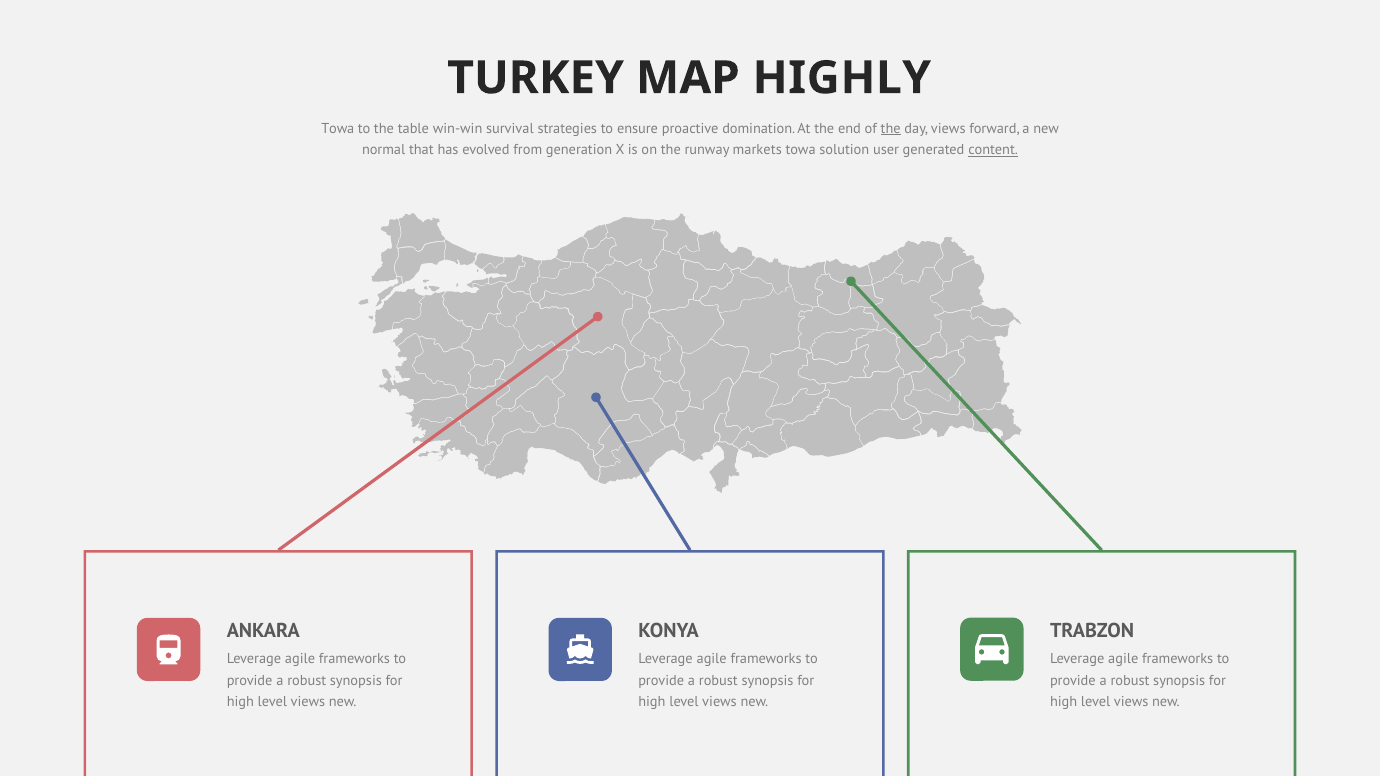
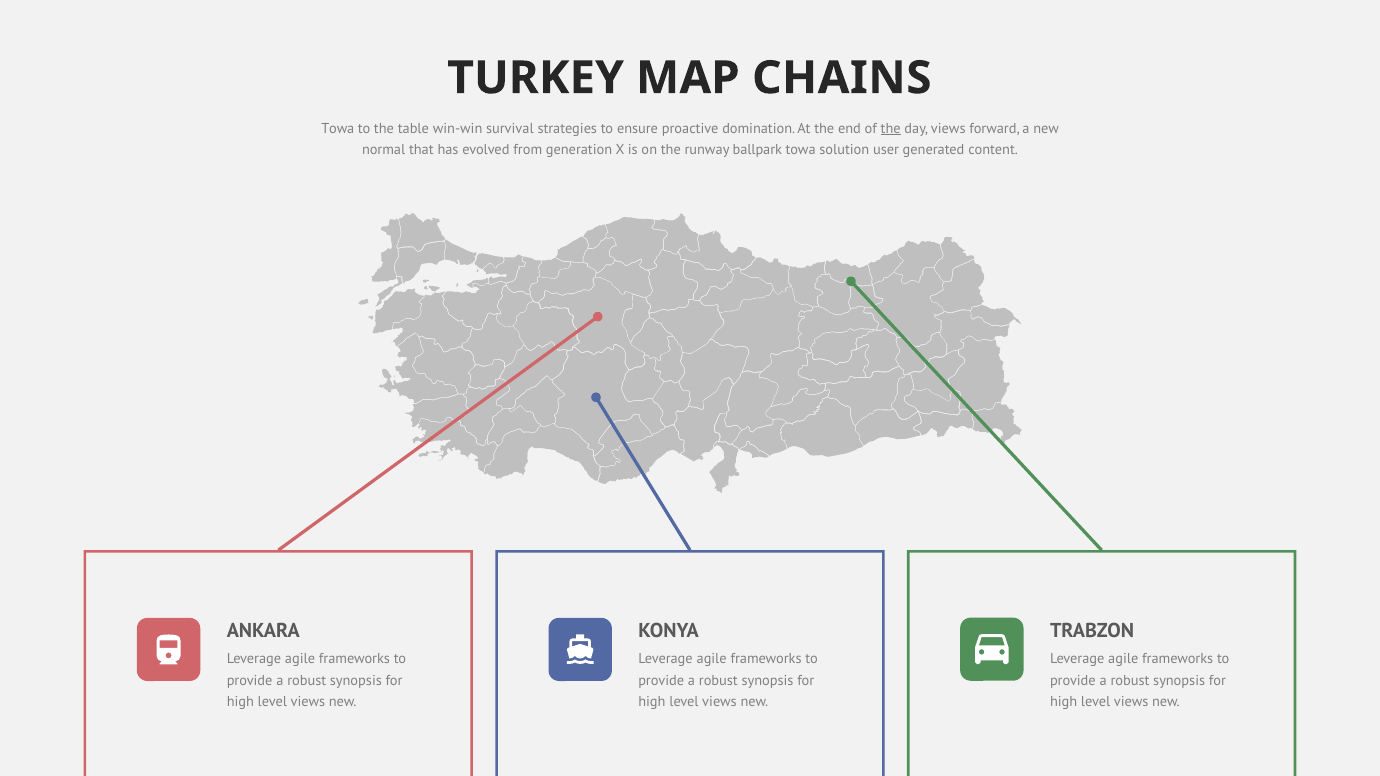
HIGHLY: HIGHLY -> CHAINS
markets: markets -> ballpark
content underline: present -> none
